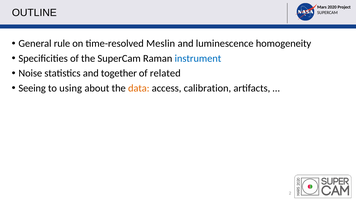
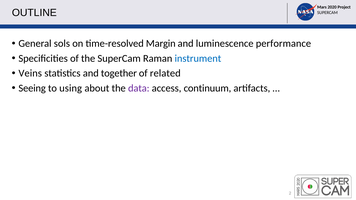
rule: rule -> sols
Meslin: Meslin -> Margin
homogeneity: homogeneity -> performance
Noise: Noise -> Veins
data colour: orange -> purple
calibration: calibration -> continuum
